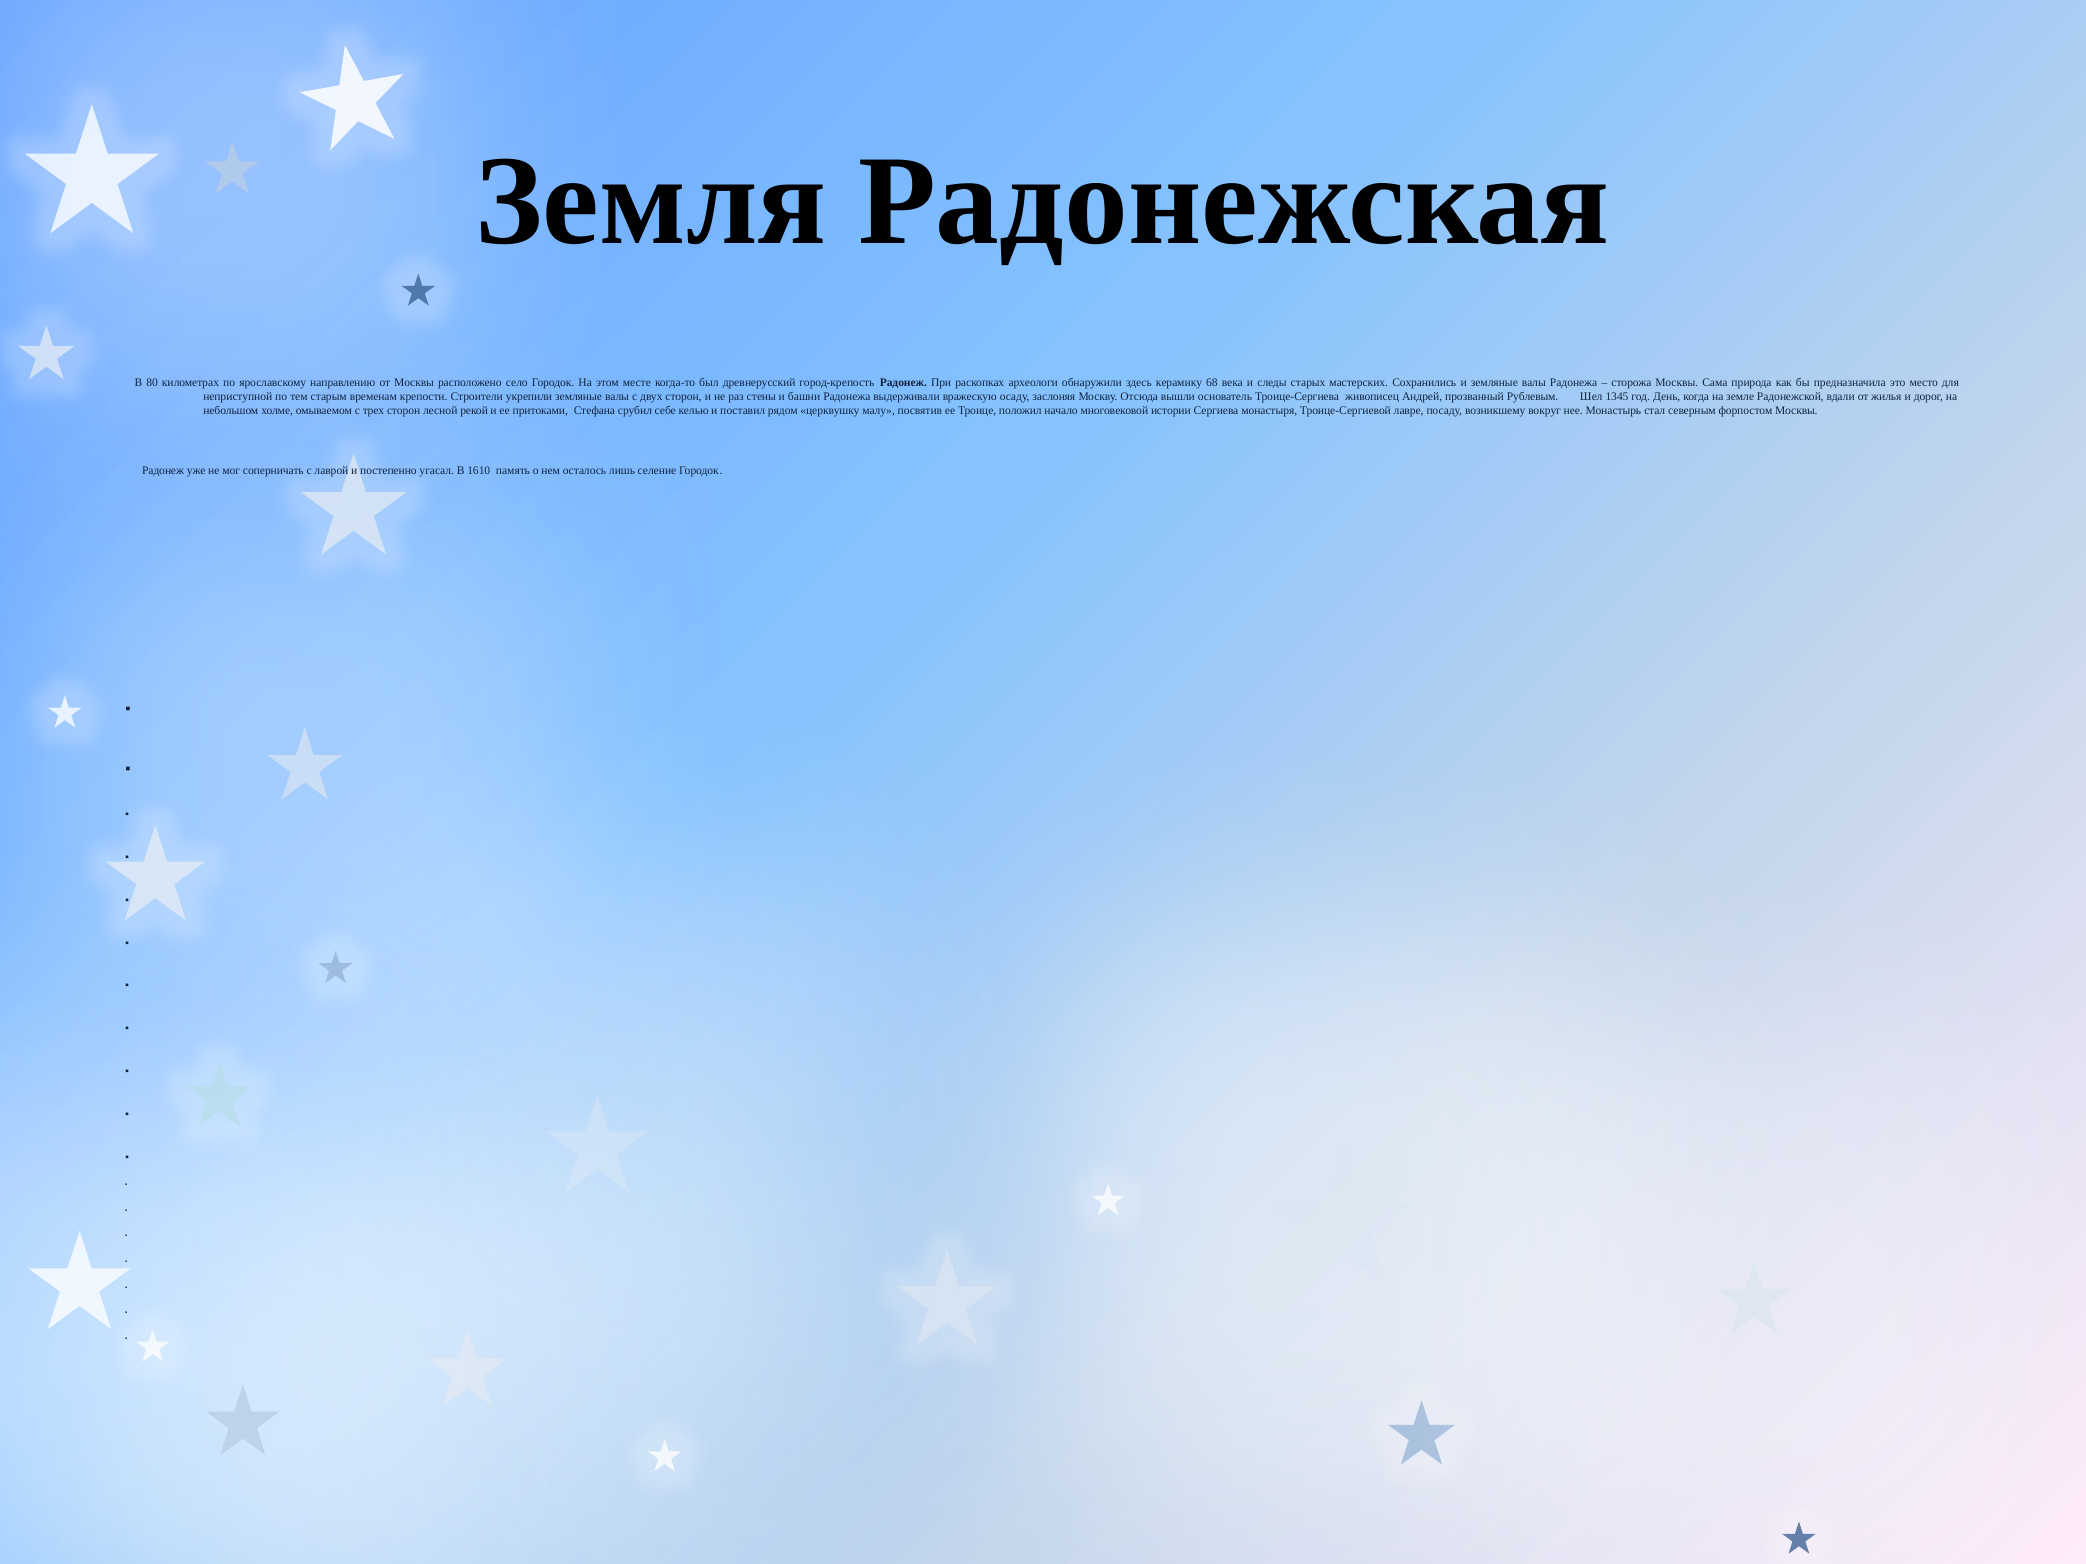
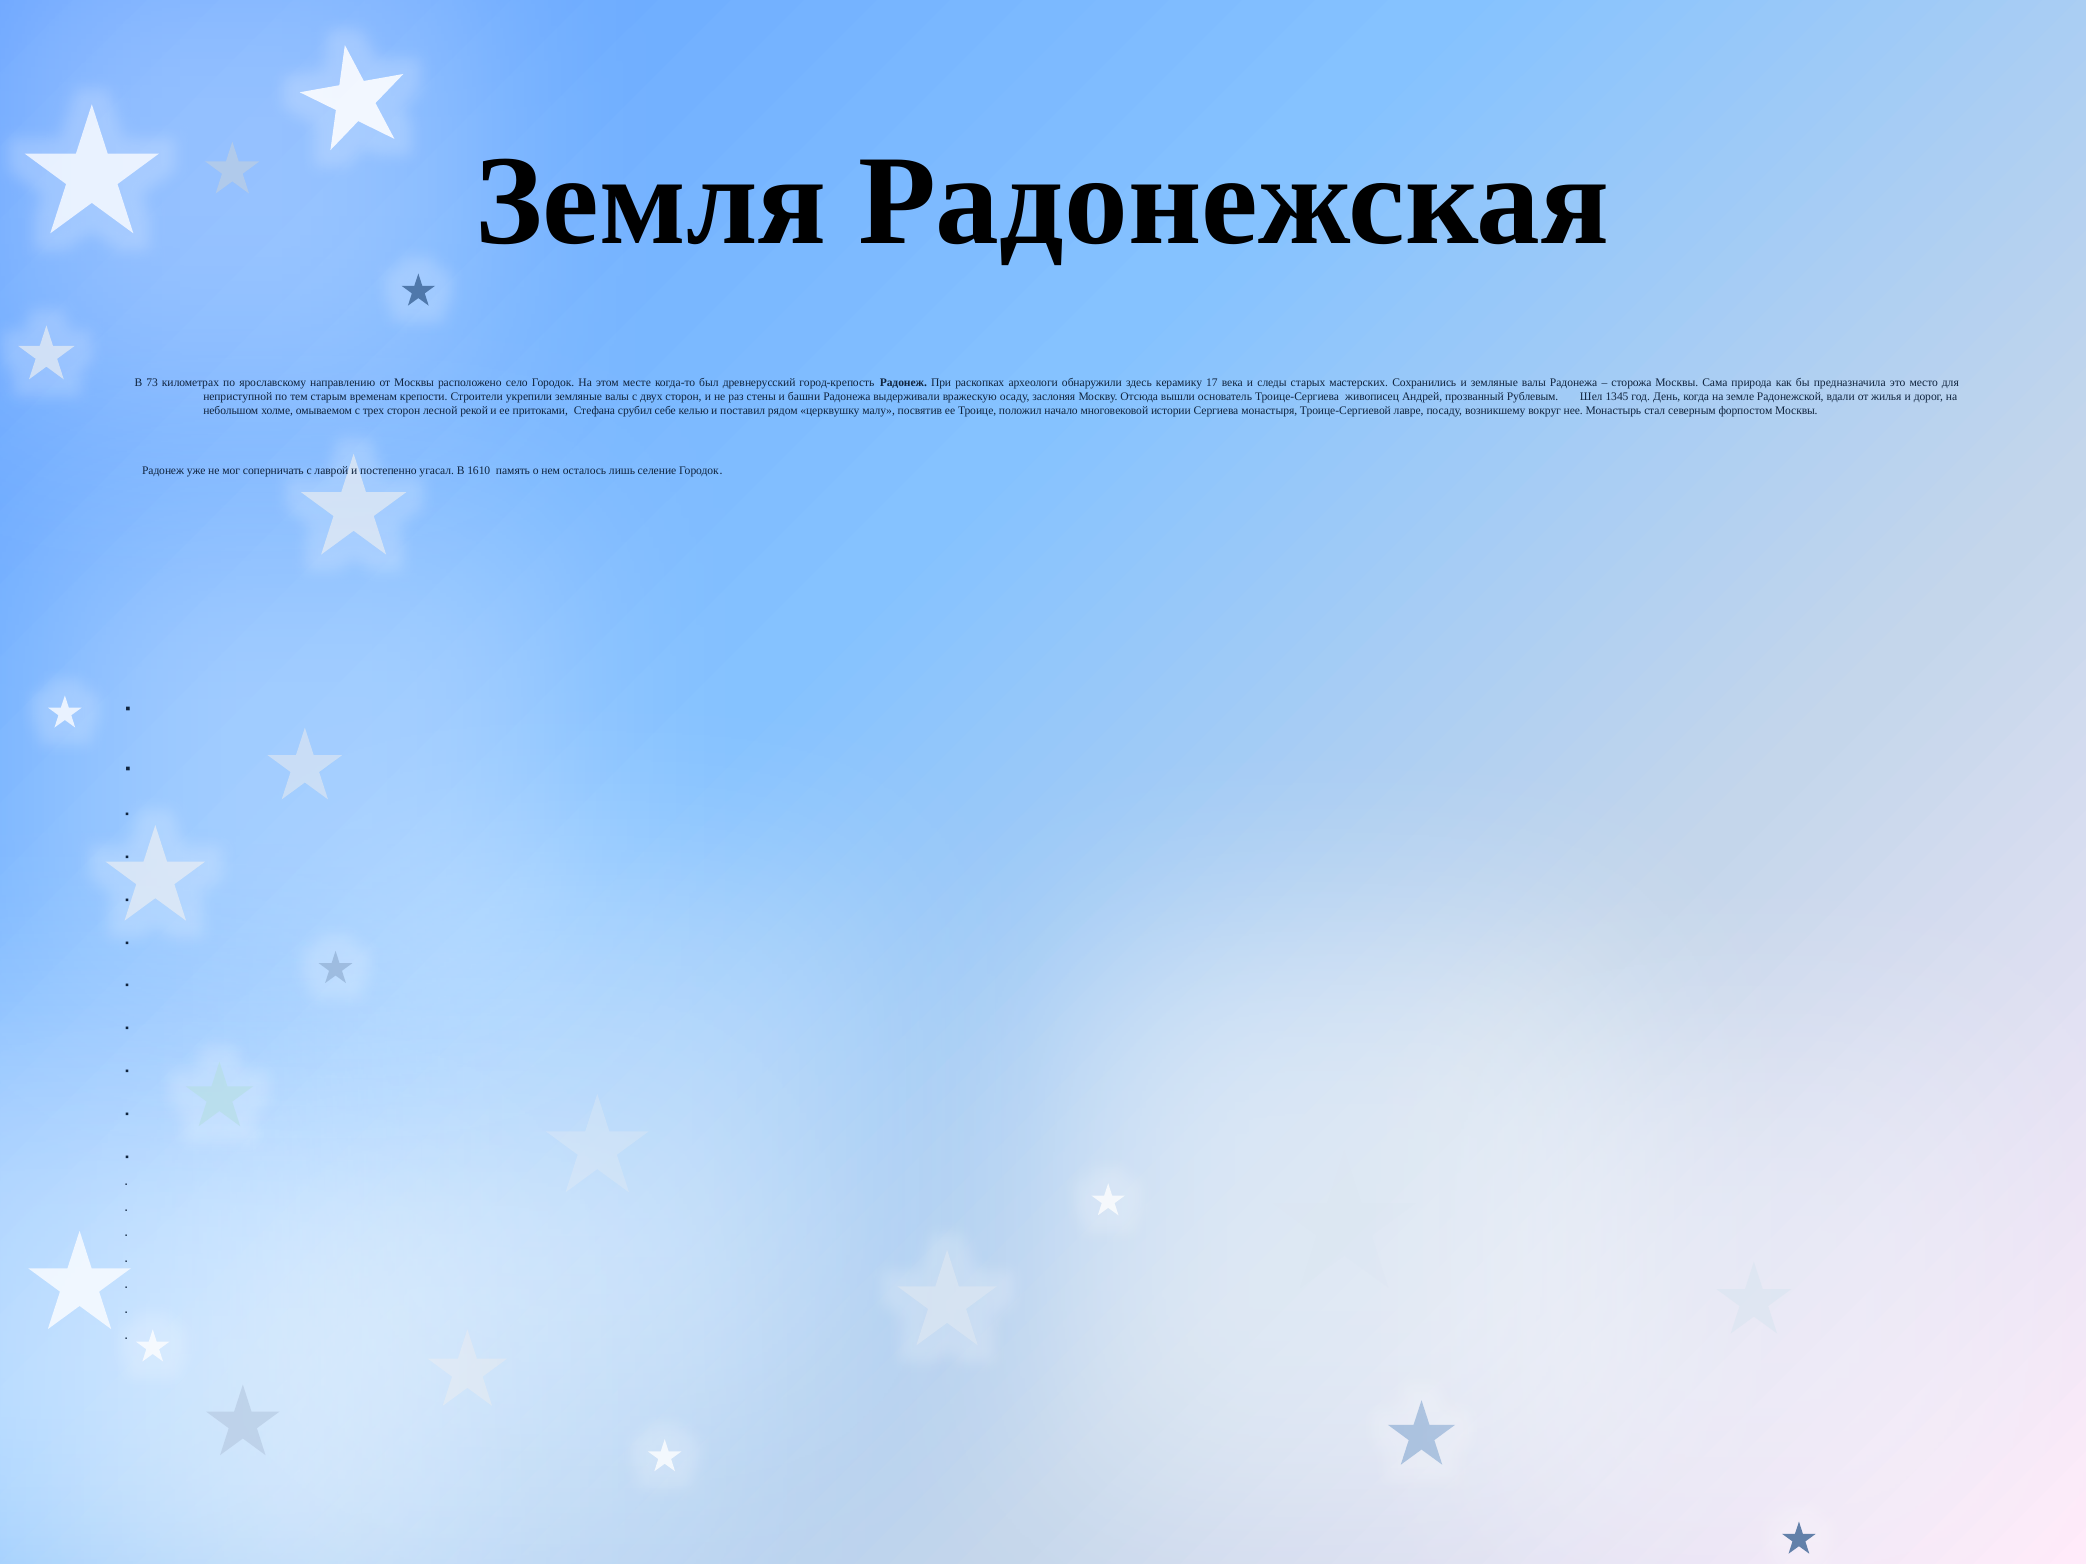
80: 80 -> 73
68: 68 -> 17
